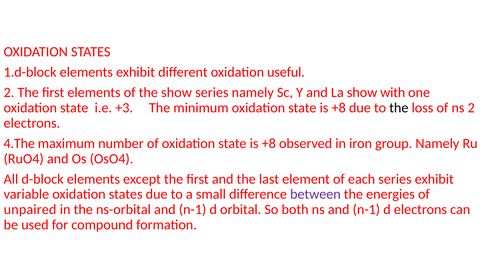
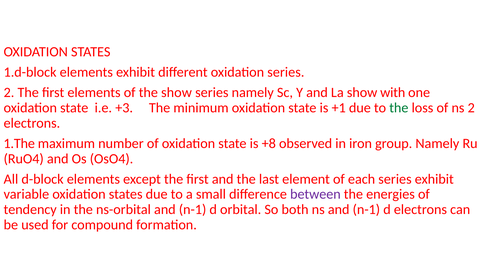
oxidation useful: useful -> series
+8 at (339, 108): +8 -> +1
the at (399, 108) colour: black -> green
4.The: 4.The -> 1.The
unpaired: unpaired -> tendency
